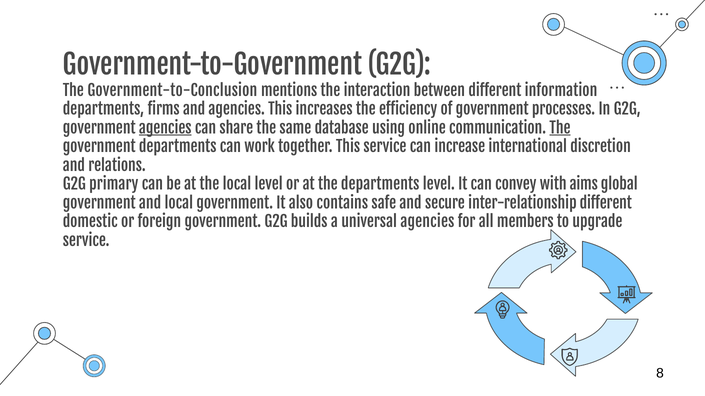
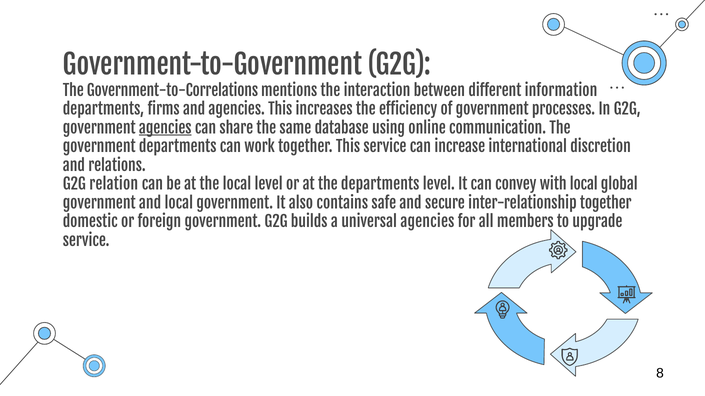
Government-to-Conclusion: Government-to-Conclusion -> Government-to-Correlations
The at (560, 129) underline: present -> none
primary: primary -> relation
with aims: aims -> local
inter-relationship different: different -> together
